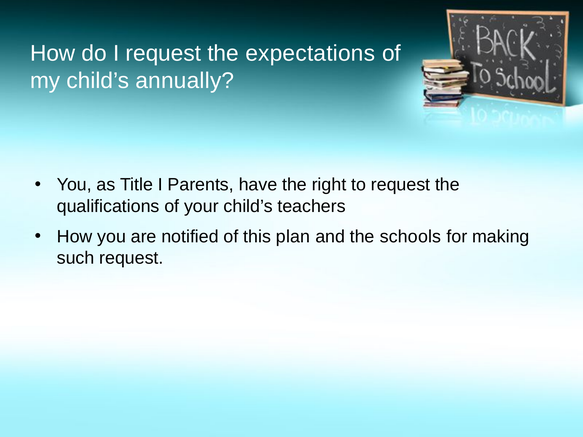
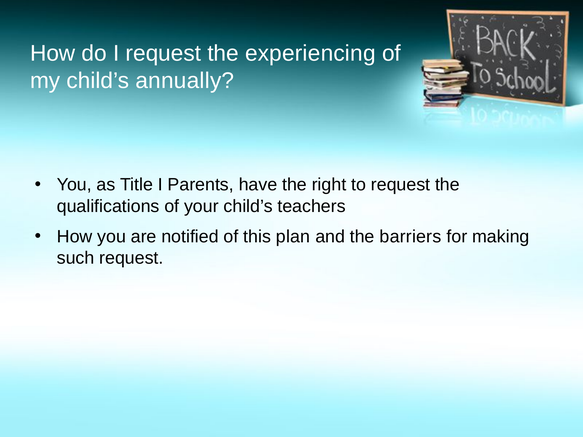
expectations: expectations -> experiencing
schools: schools -> barriers
